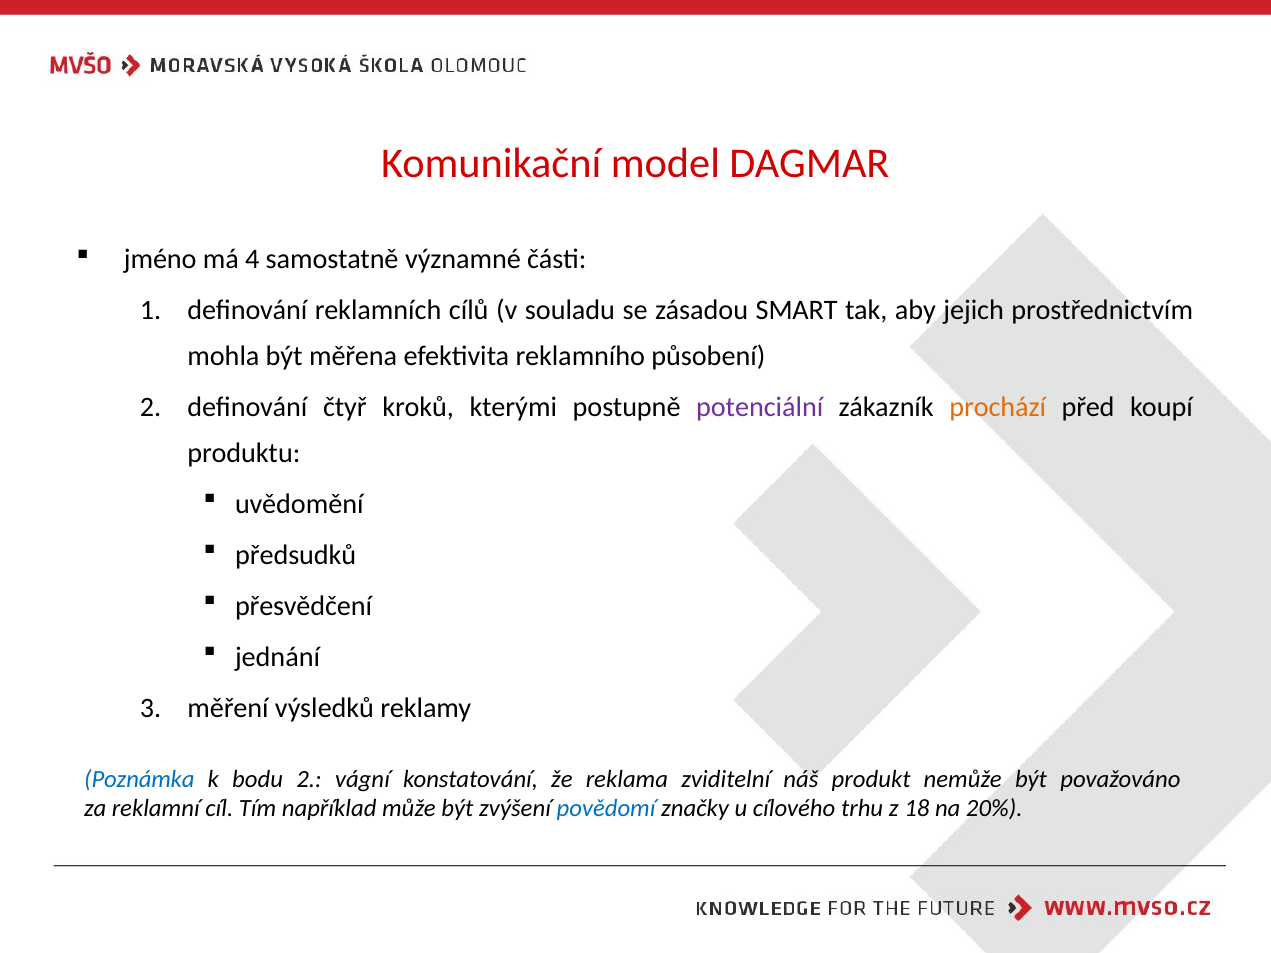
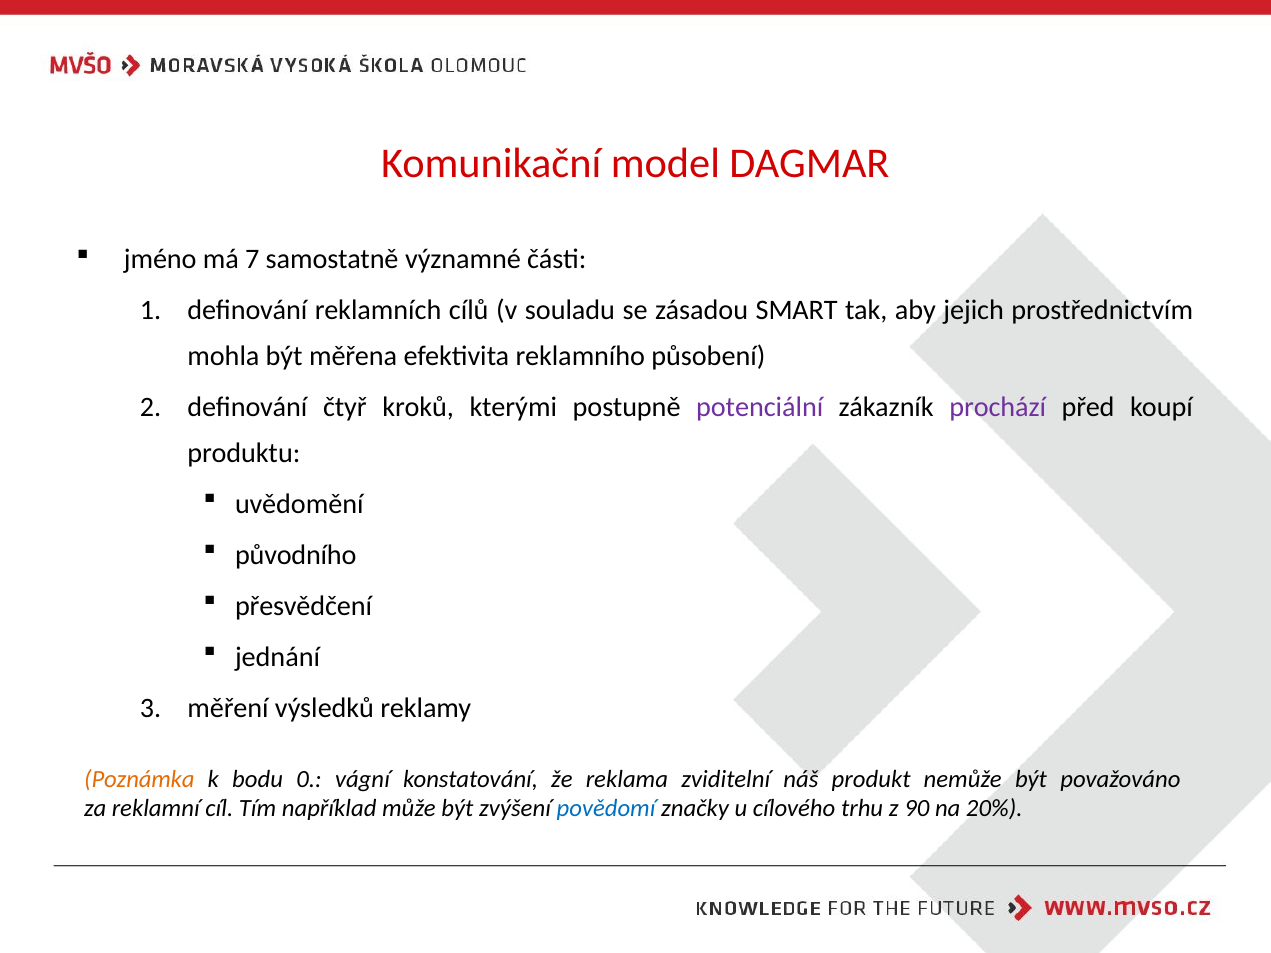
4: 4 -> 7
prochází colour: orange -> purple
předsudků: předsudků -> původního
Poznámka colour: blue -> orange
bodu 2: 2 -> 0
18: 18 -> 90
